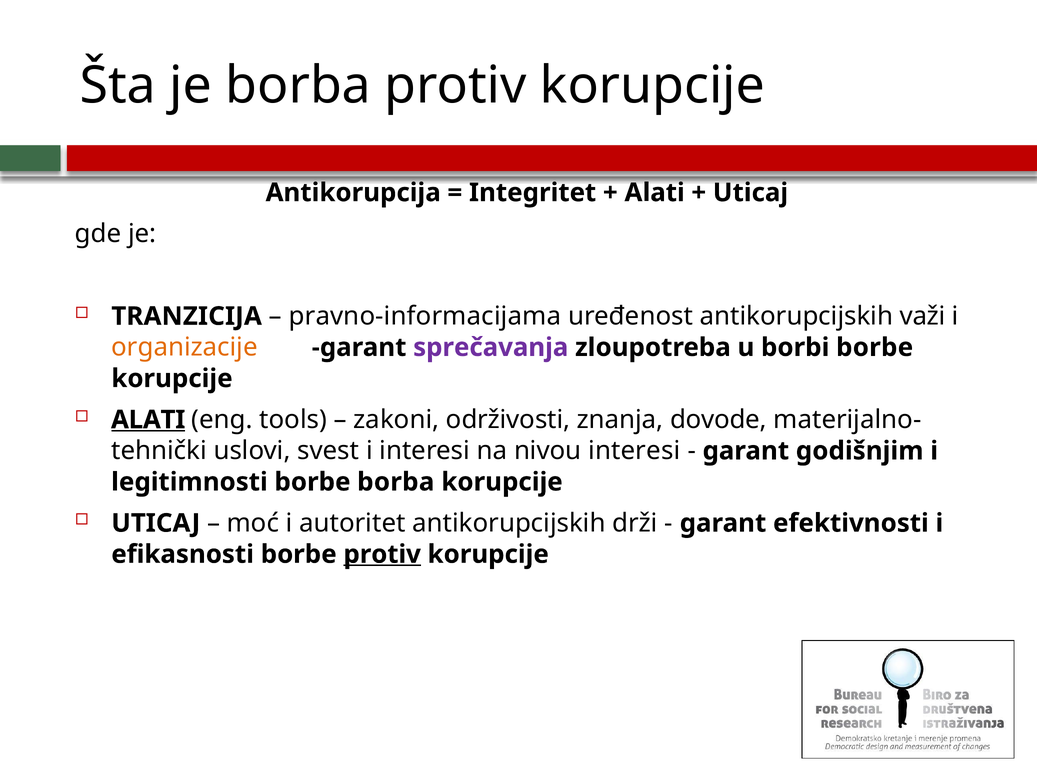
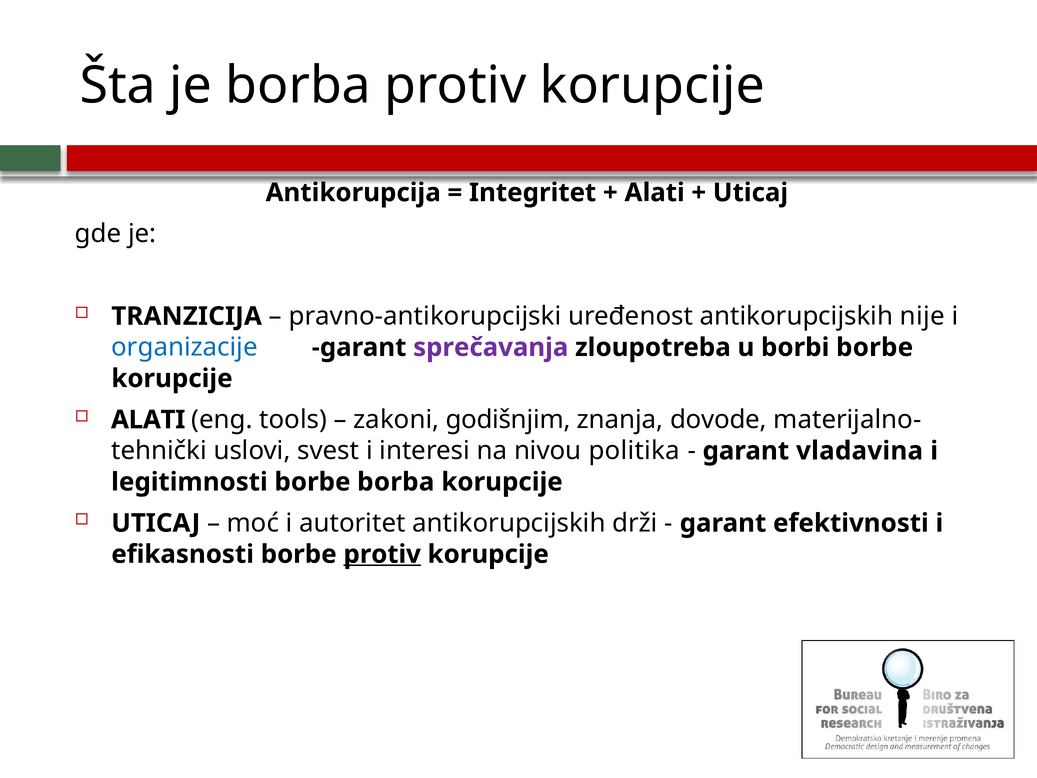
pravno-informacijama: pravno-informacijama -> pravno-antikorupcijski
važi: važi -> nije
organizacije colour: orange -> blue
ALATI at (148, 420) underline: present -> none
održivosti: održivosti -> godišnjim
nivou interesi: interesi -> politika
godišnjim: godišnjim -> vladavina
